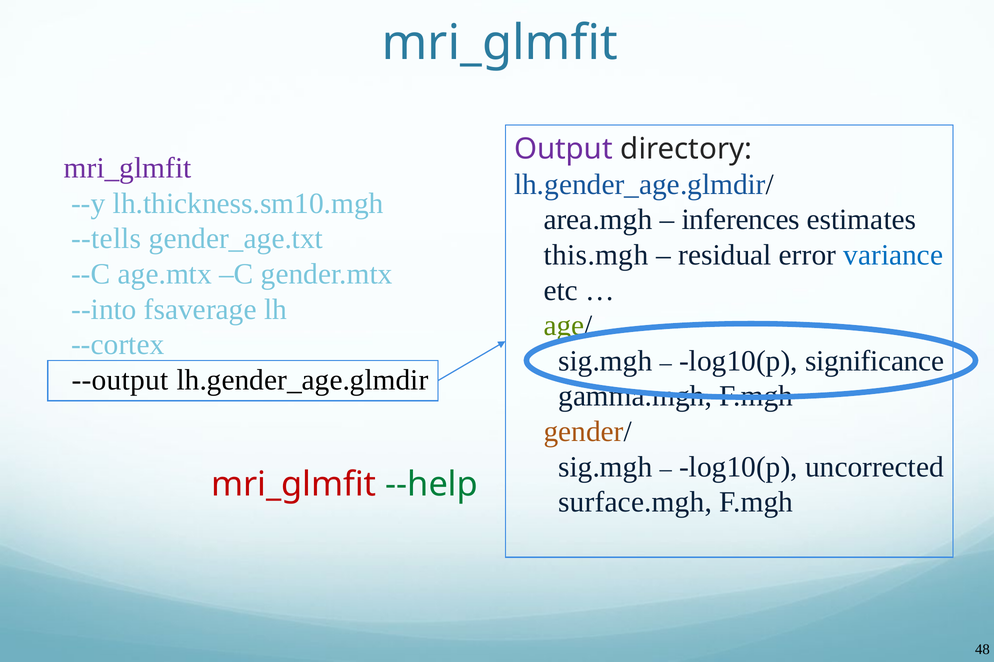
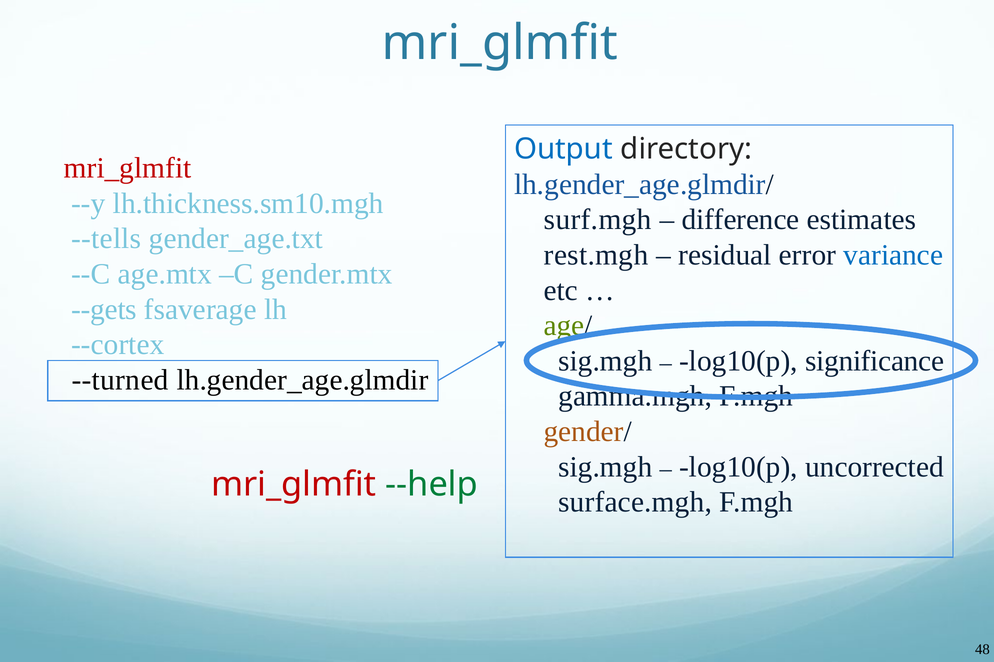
Output colour: purple -> blue
mri_glmfit at (128, 168) colour: purple -> red
area.mgh: area.mgh -> surf.mgh
inferences: inferences -> difference
this.mgh: this.mgh -> rest.mgh
--into: --into -> --gets
--output: --output -> --turned
